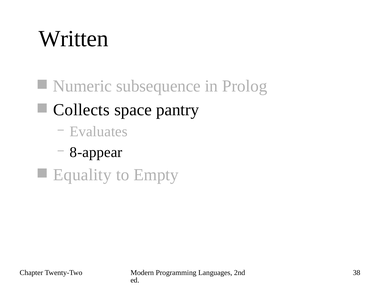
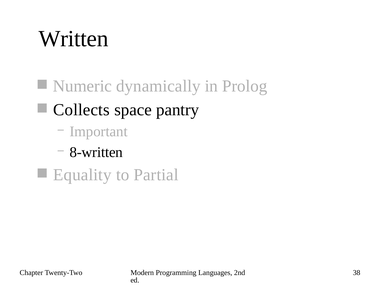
subsequence: subsequence -> dynamically
Evaluates: Evaluates -> Important
8-appear: 8-appear -> 8-written
Empty: Empty -> Partial
